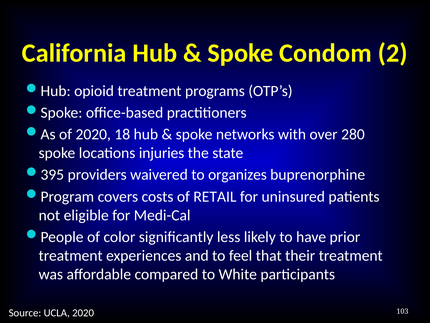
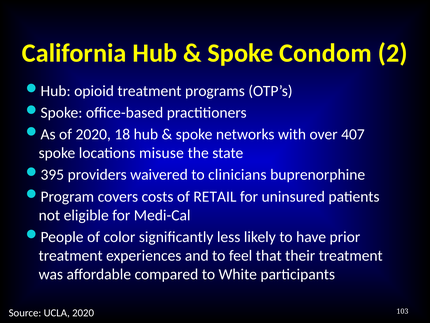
280: 280 -> 407
injuries: injuries -> misuse
organizes: organizes -> clinicians
